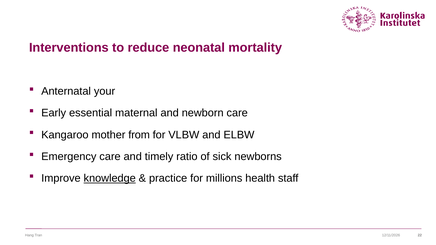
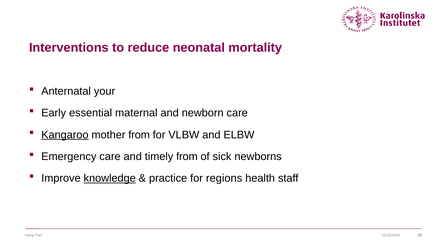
Kangaroo underline: none -> present
timely ratio: ratio -> from
millions: millions -> regions
